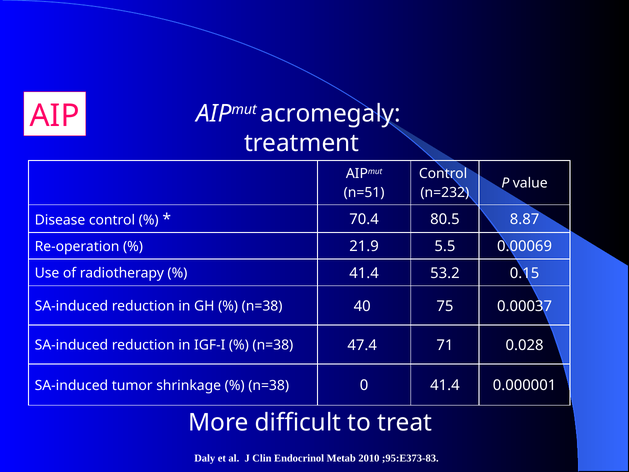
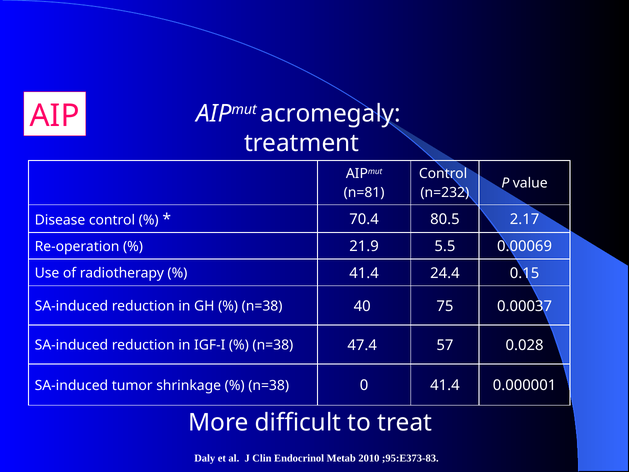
n=51: n=51 -> n=81
8.87: 8.87 -> 2.17
53.2: 53.2 -> 24.4
71: 71 -> 57
